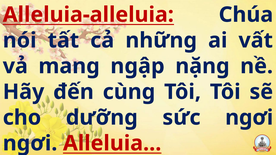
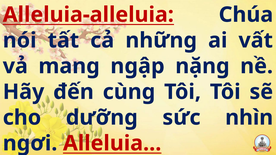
sức ngơi: ngơi -> nhìn
